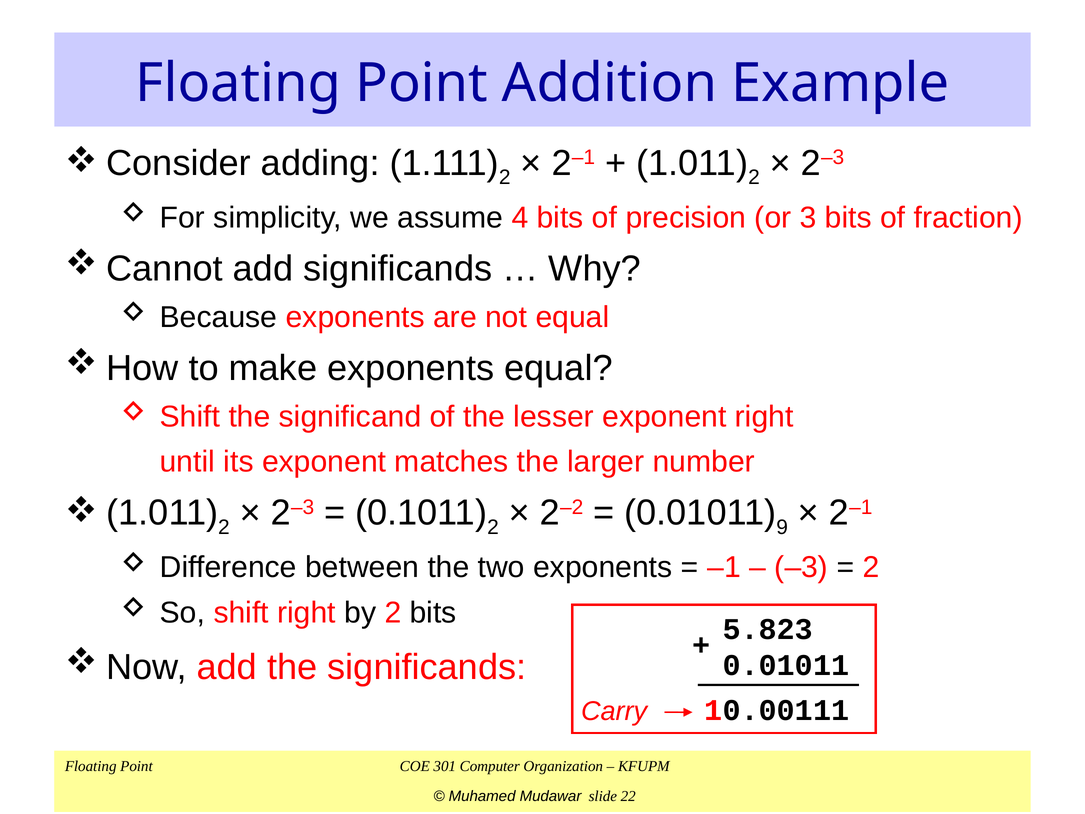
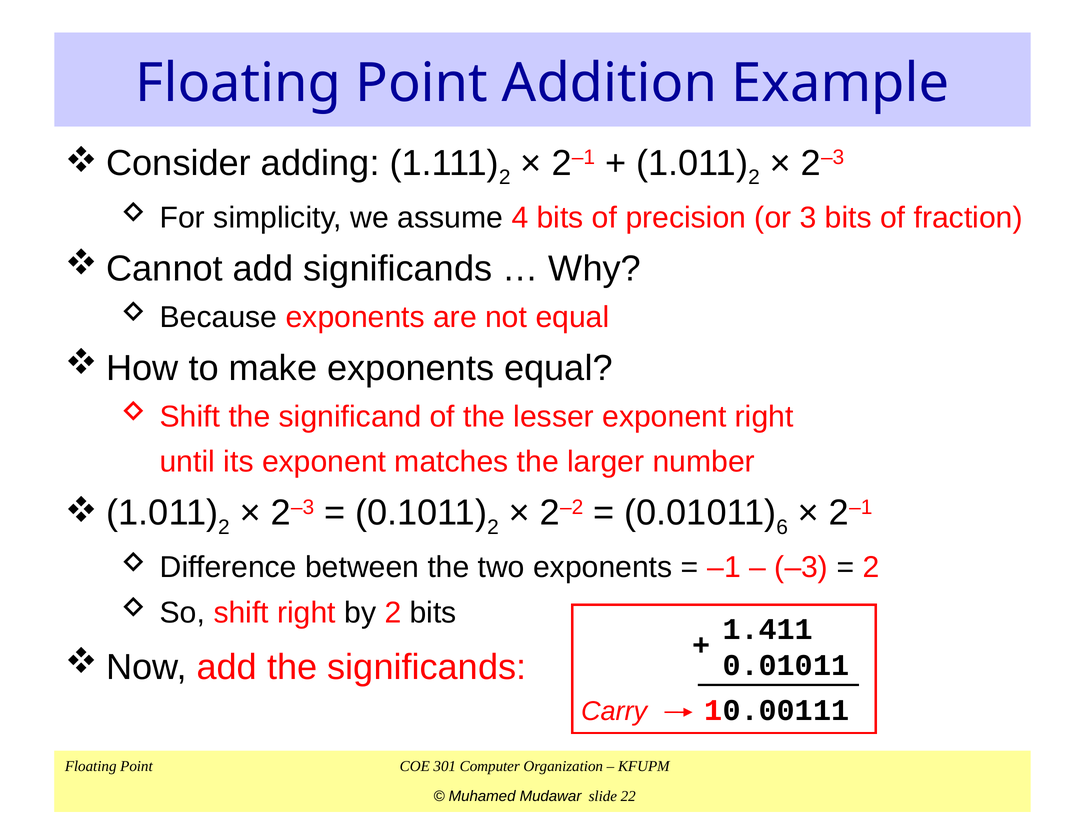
9: 9 -> 6
5.823: 5.823 -> 1.411
